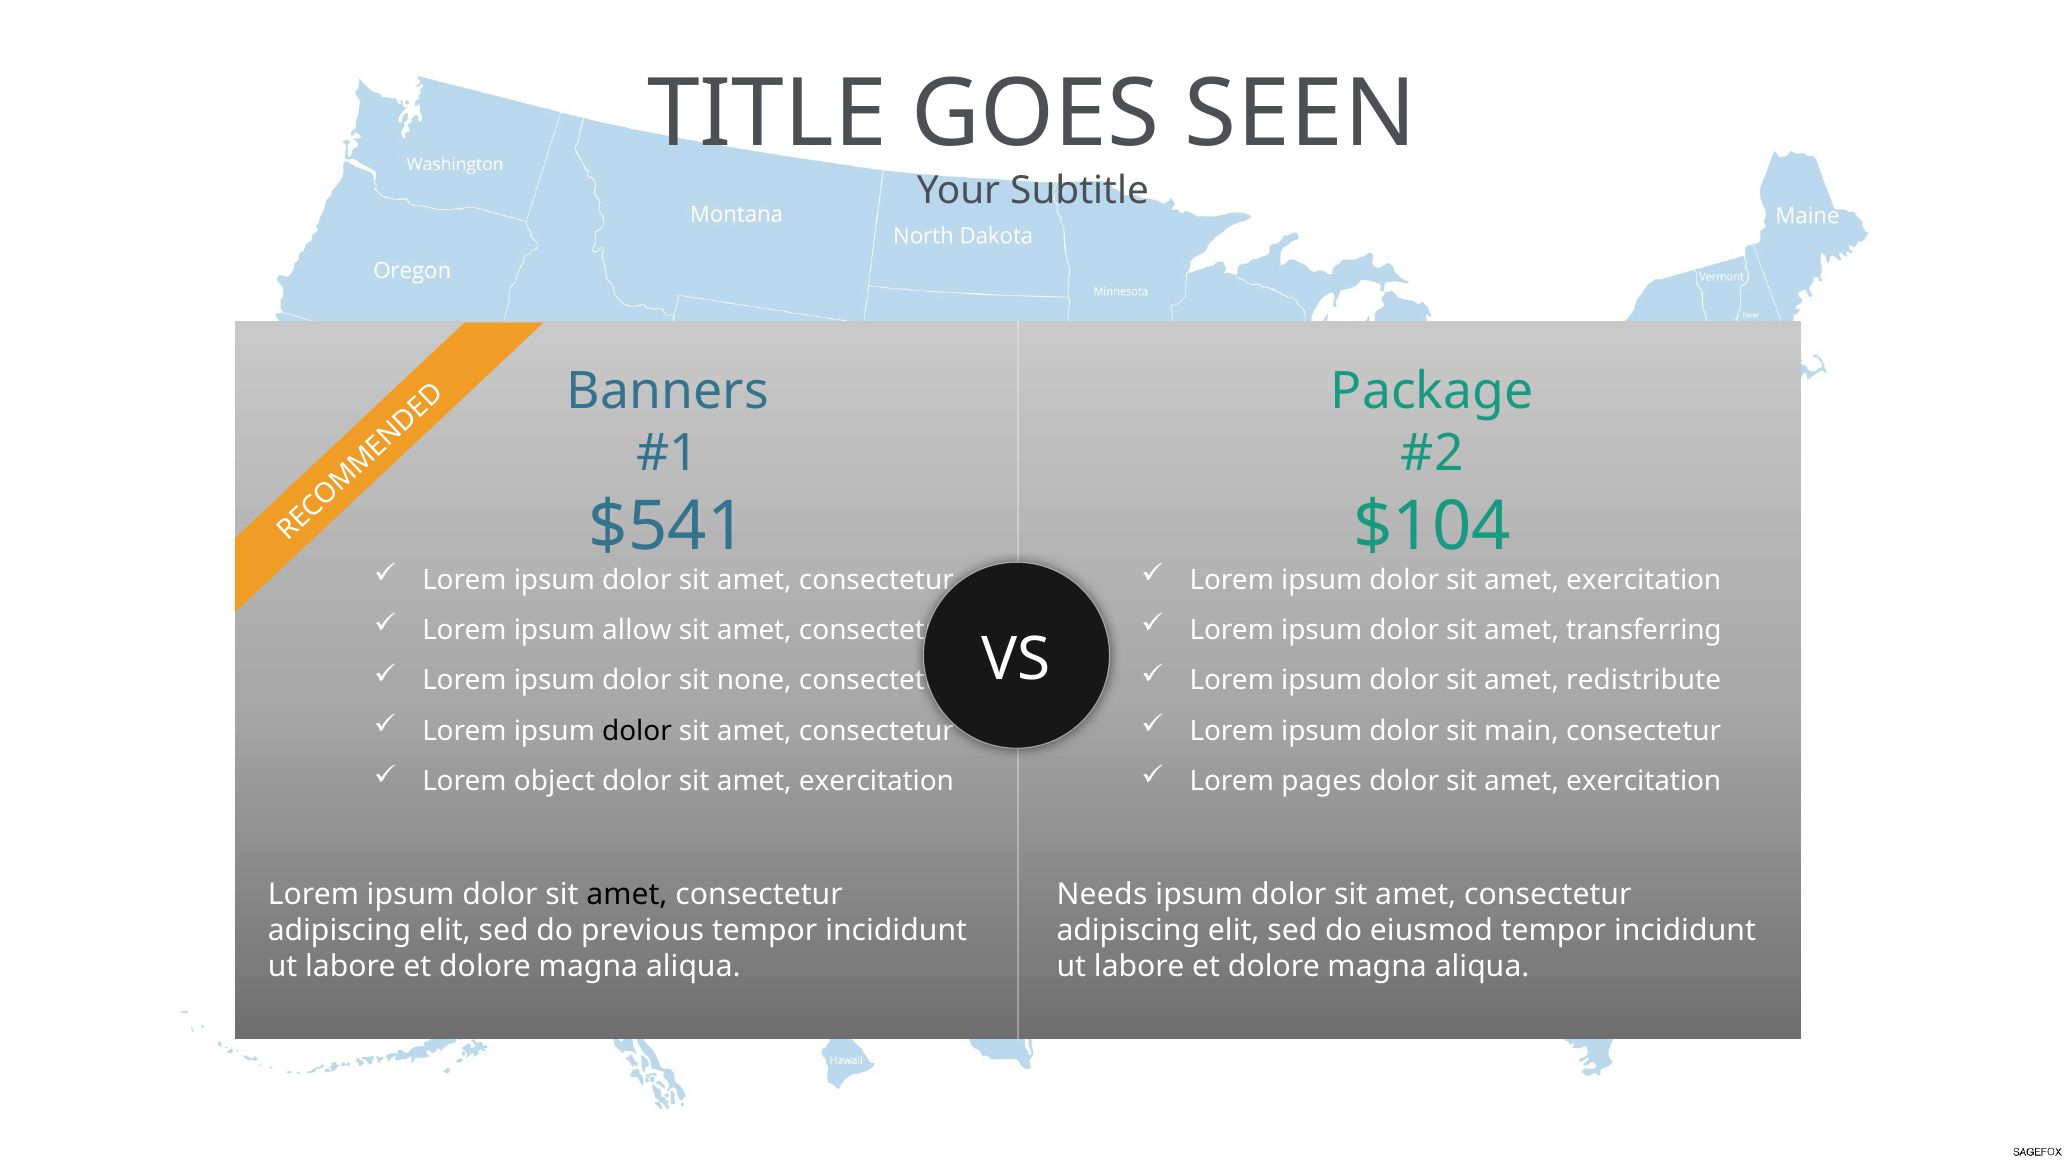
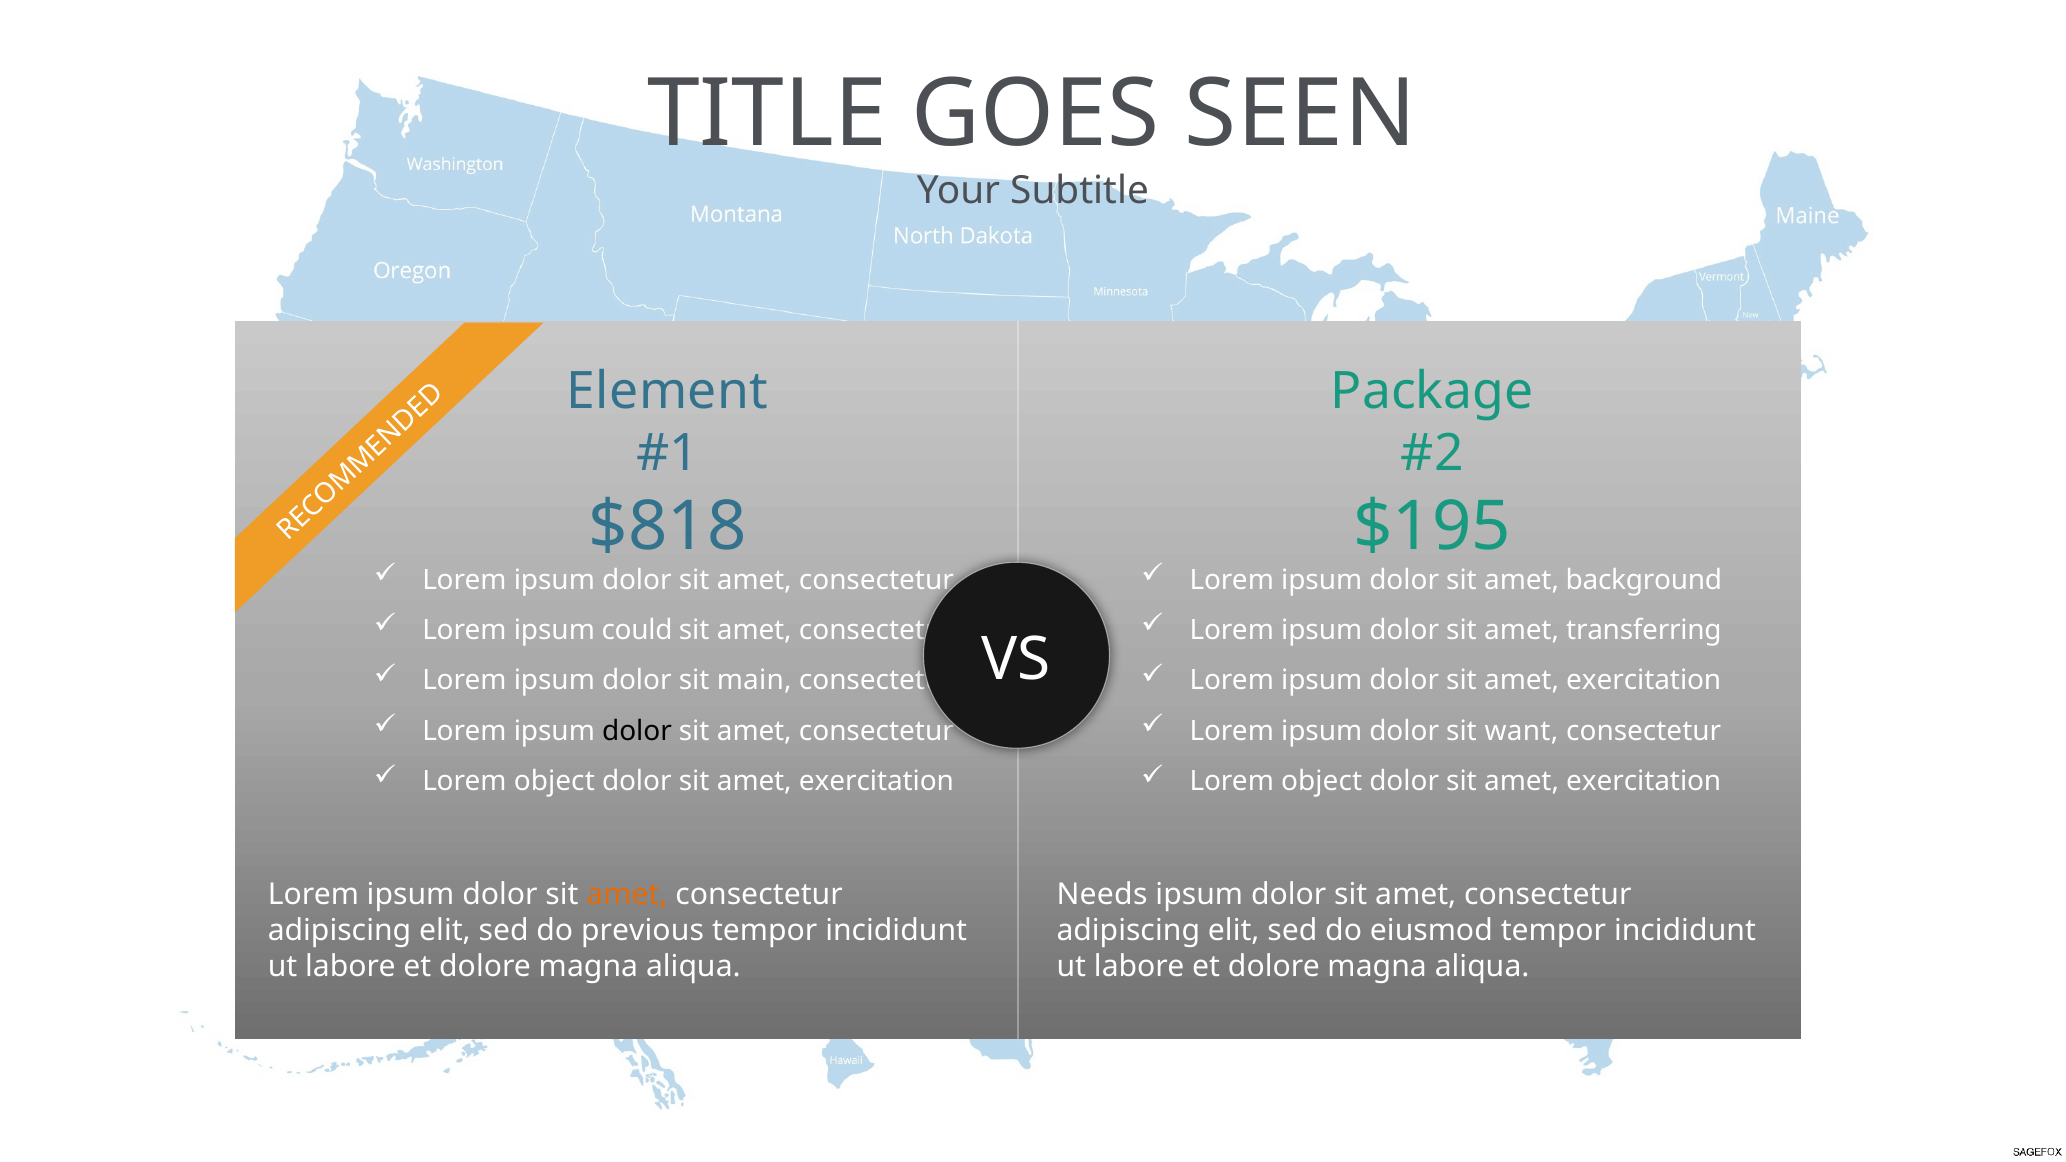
Banners: Banners -> Element
$541: $541 -> $818
$104: $104 -> $195
exercitation at (1644, 580): exercitation -> background
allow: allow -> could
none: none -> main
redistribute at (1644, 681): redistribute -> exercitation
main: main -> want
pages at (1322, 782): pages -> object
amet at (627, 895) colour: black -> orange
